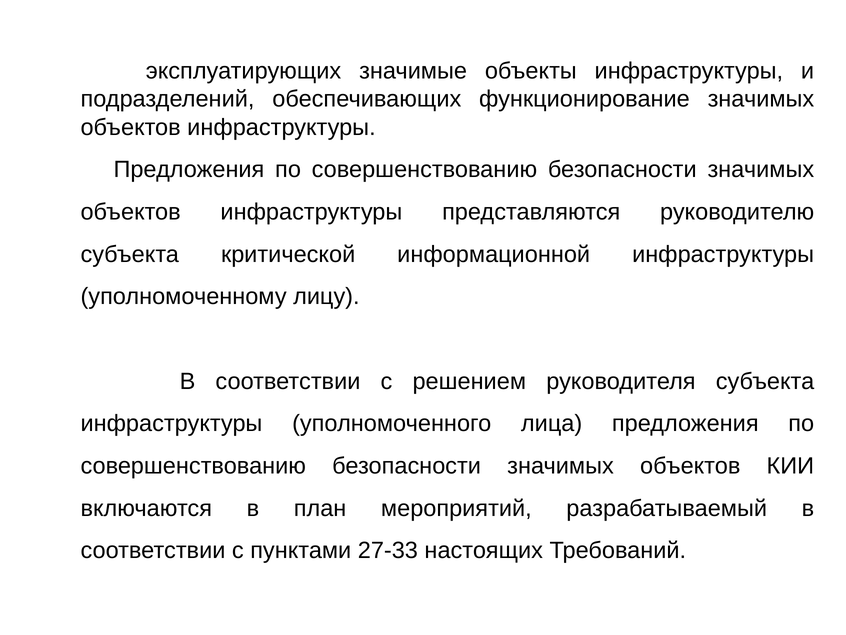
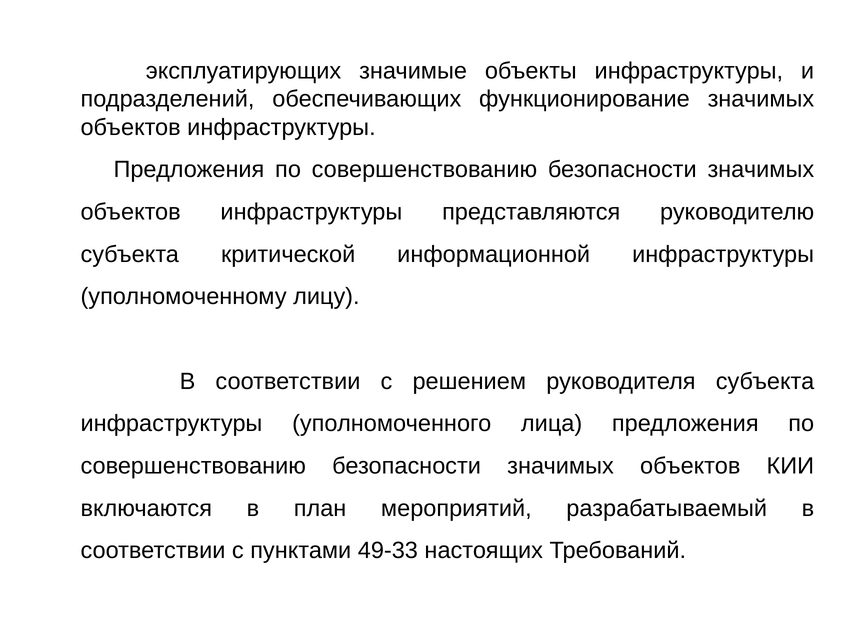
27-33: 27-33 -> 49-33
